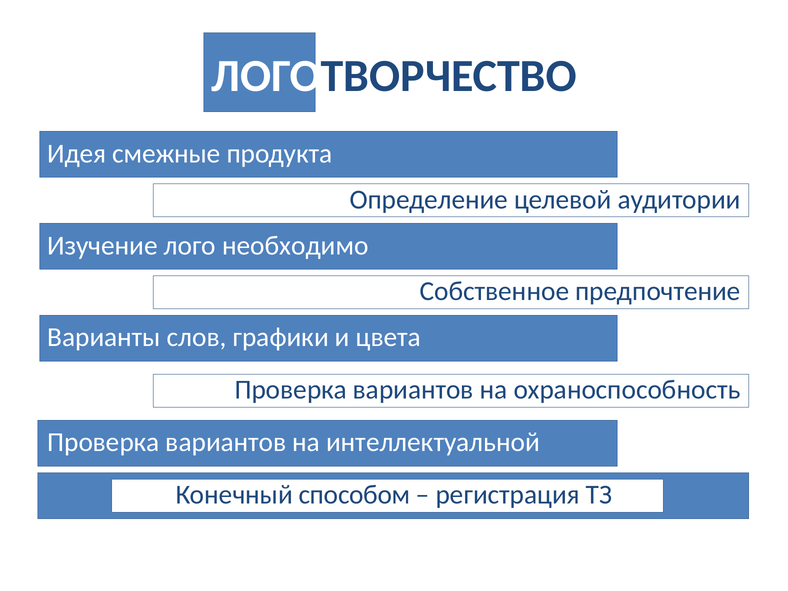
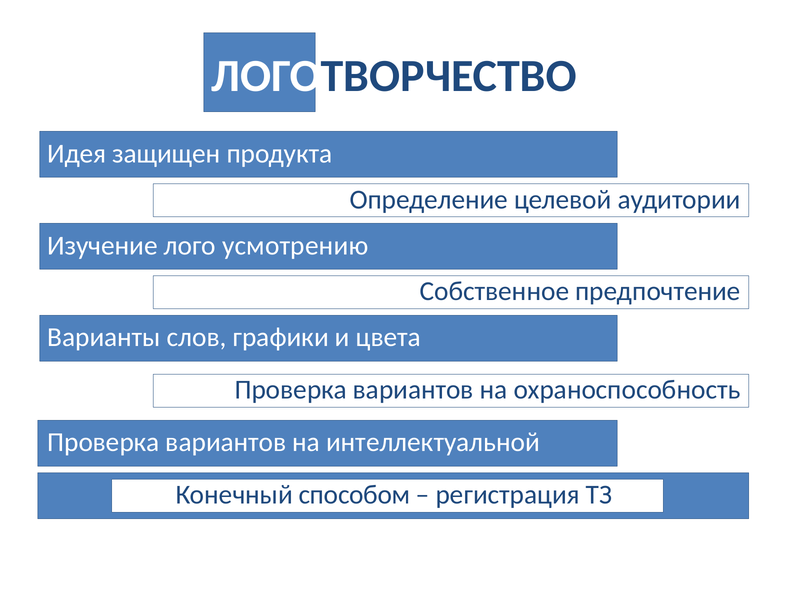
смежные: смежные -> защищен
необходимо: необходимо -> усмотрению
